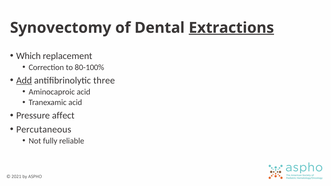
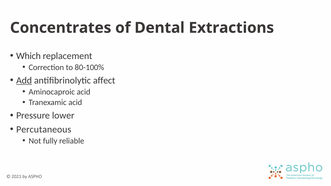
Synovectomy: Synovectomy -> Concentrates
Extractions underline: present -> none
three: three -> affect
affect: affect -> lower
